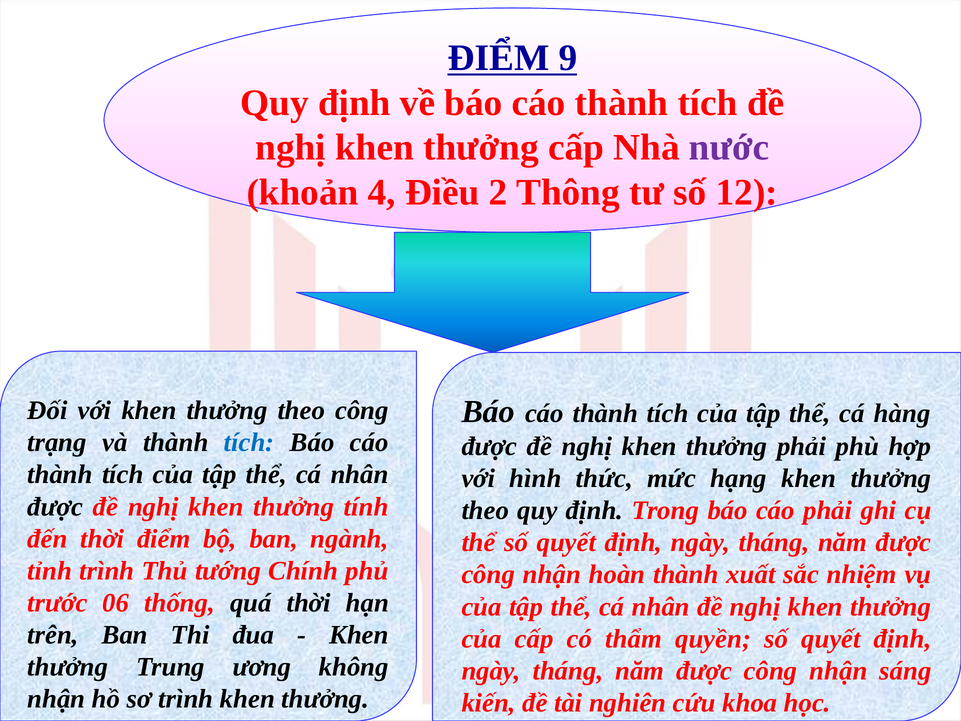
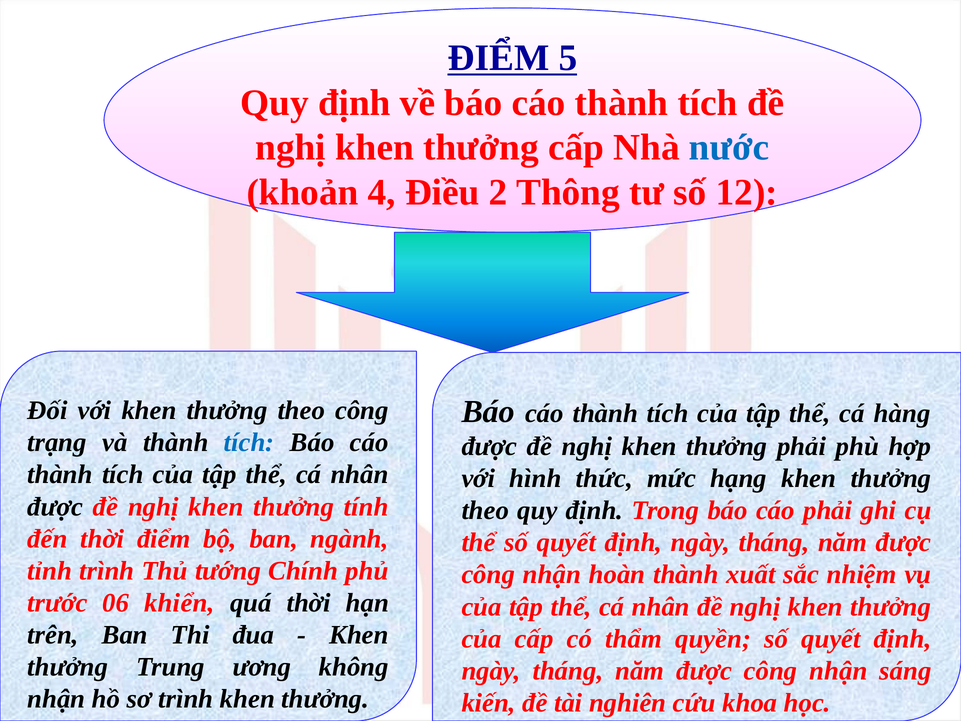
9: 9 -> 5
nước colour: purple -> blue
thống: thống -> khiển
